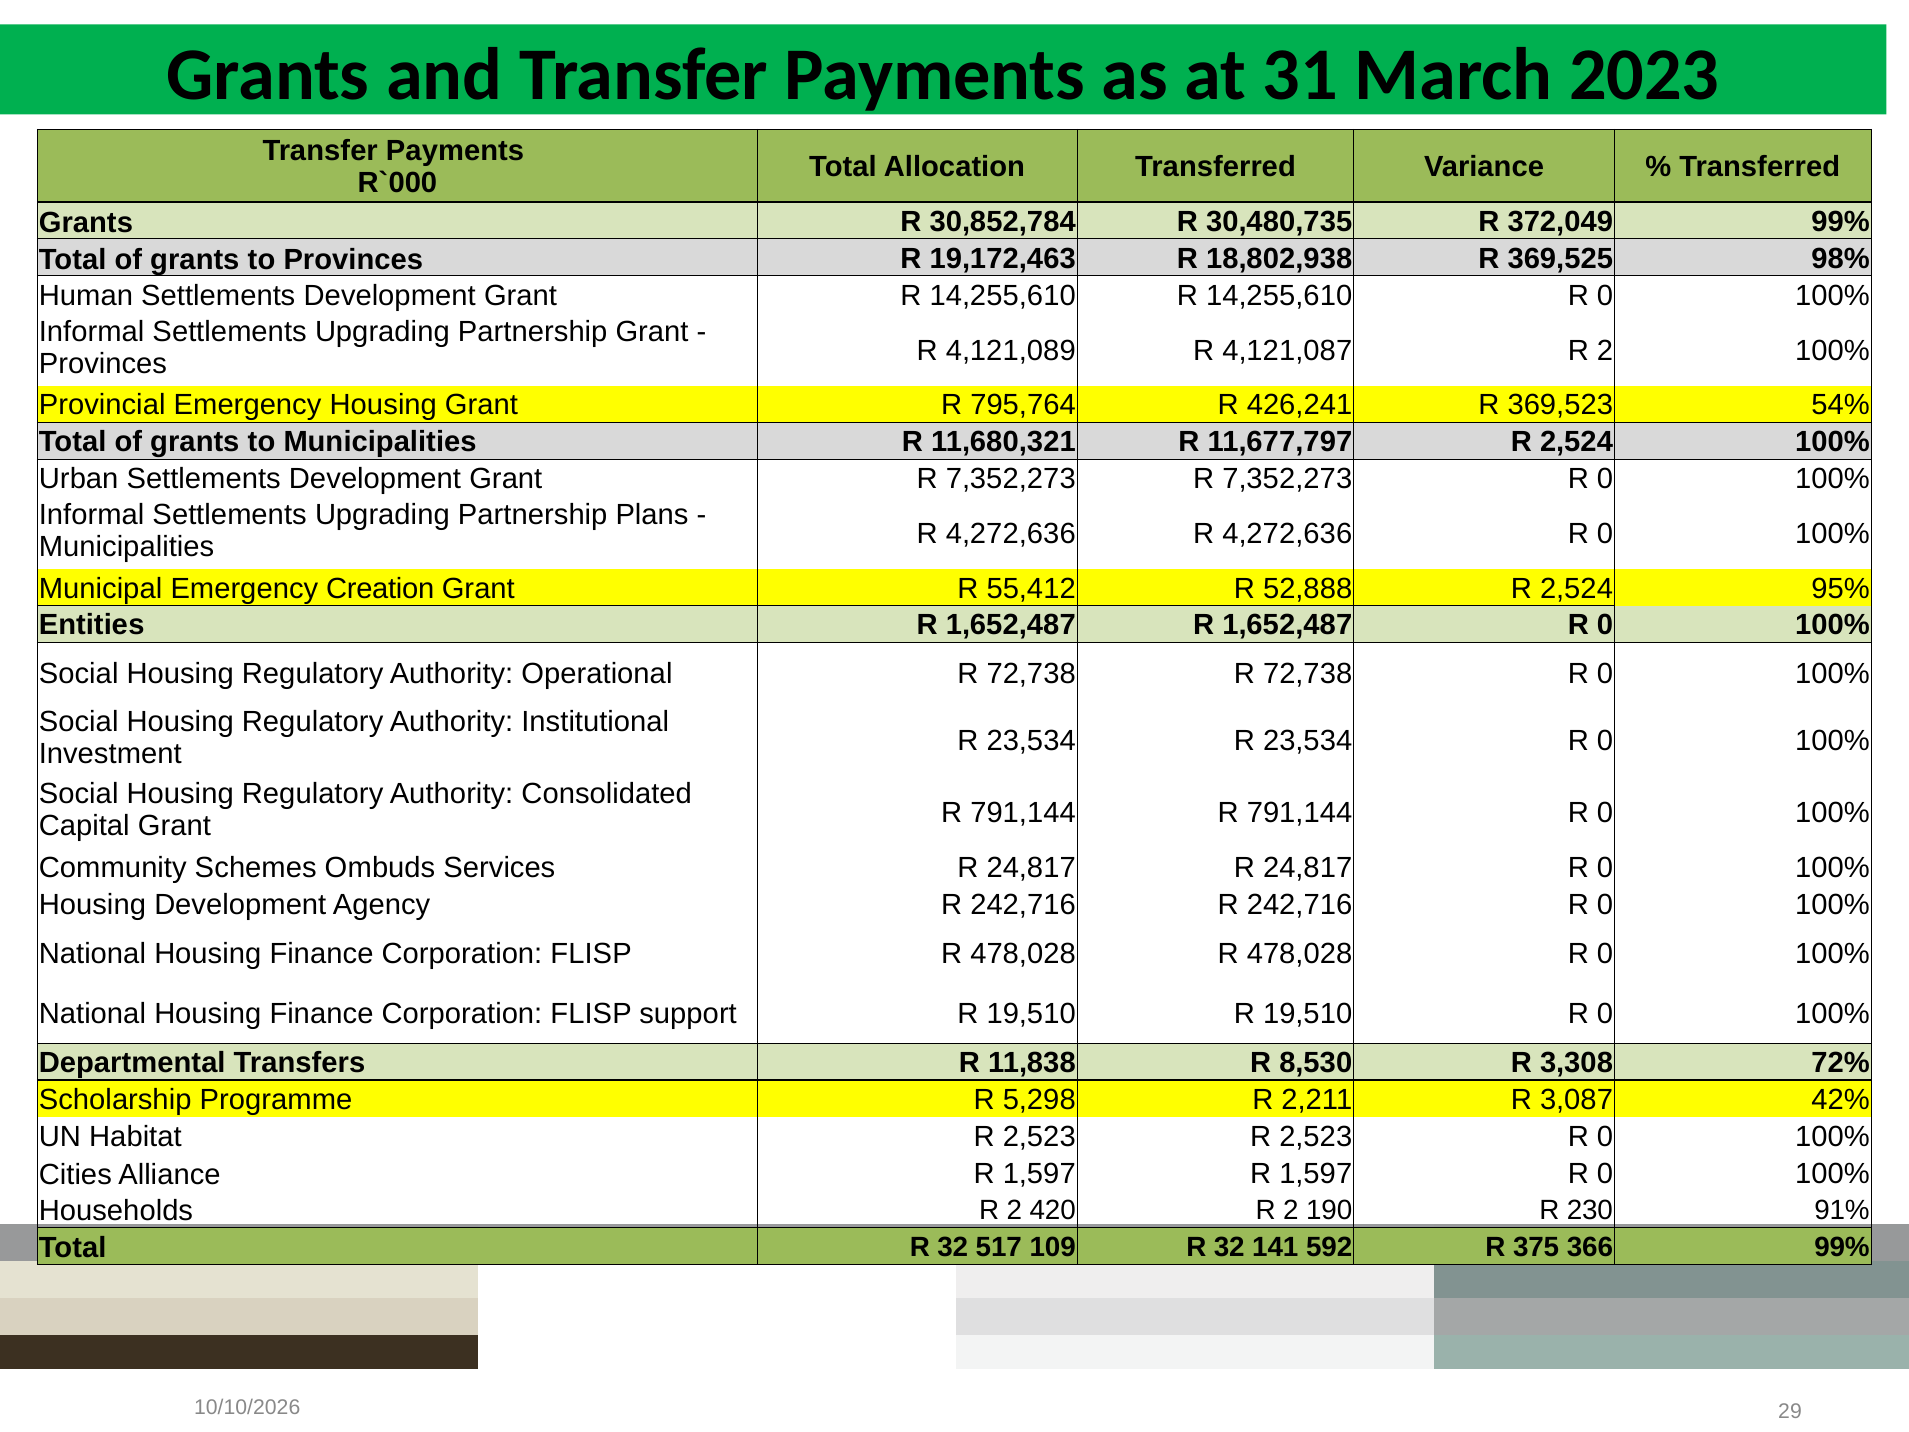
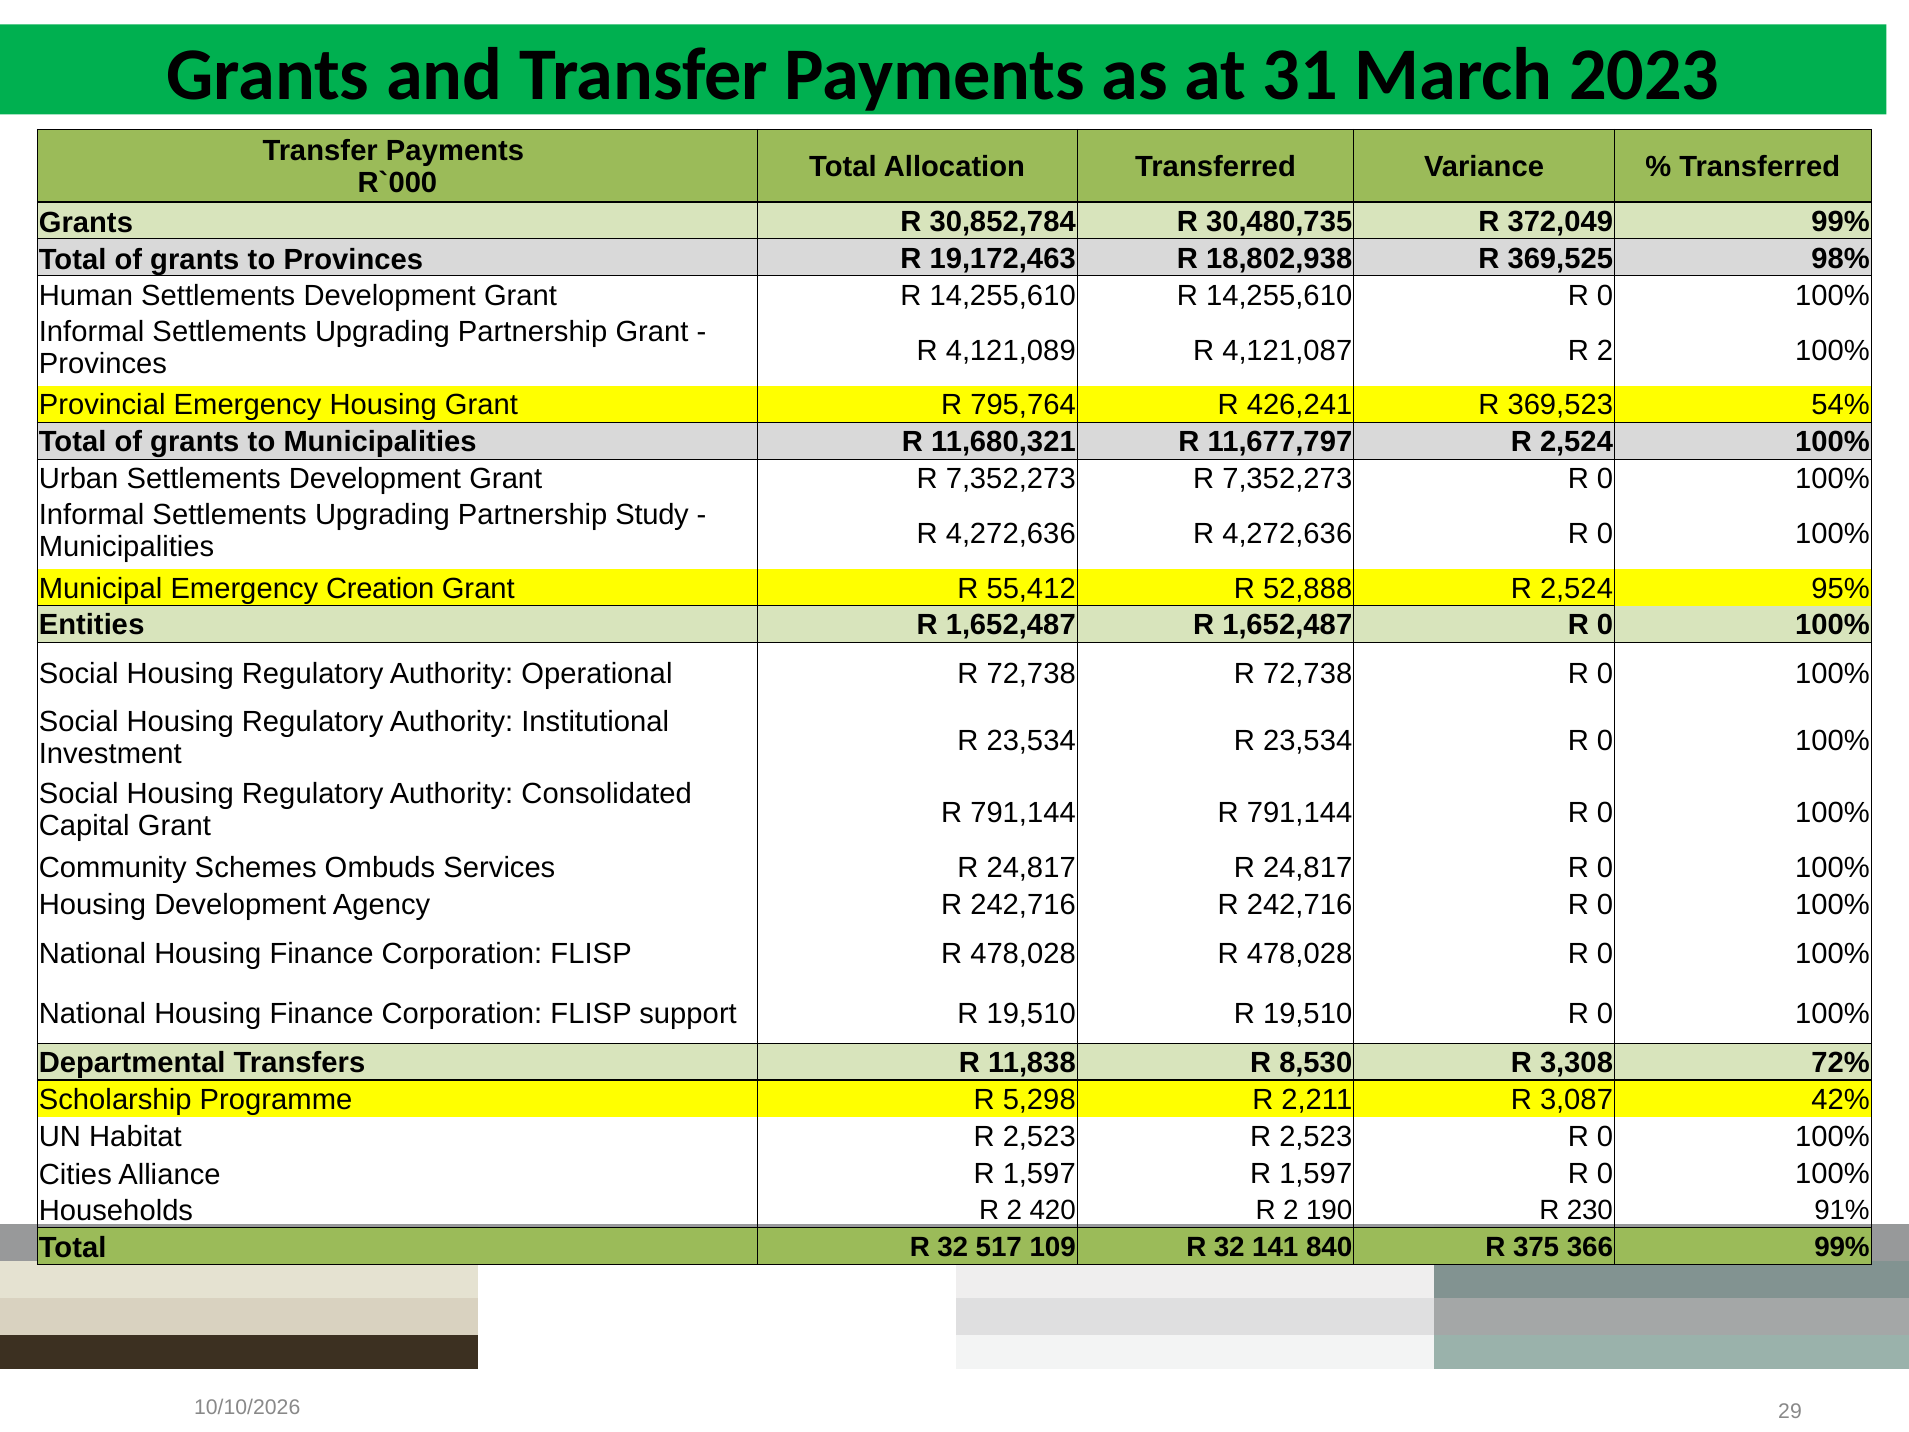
Plans: Plans -> Study
592: 592 -> 840
